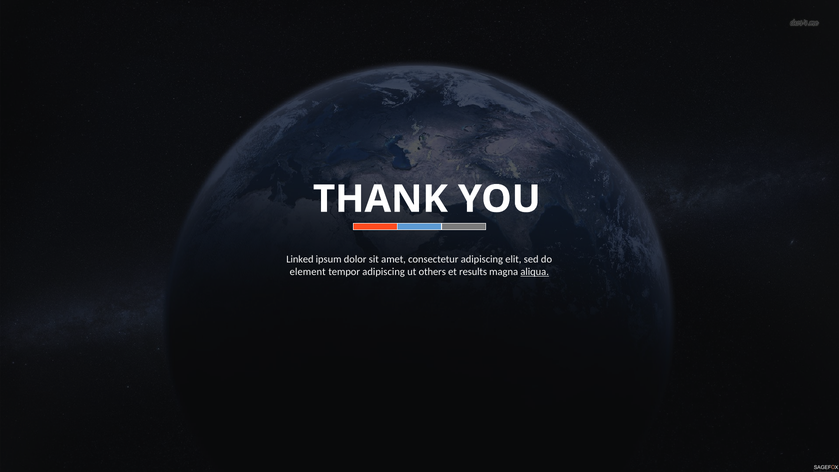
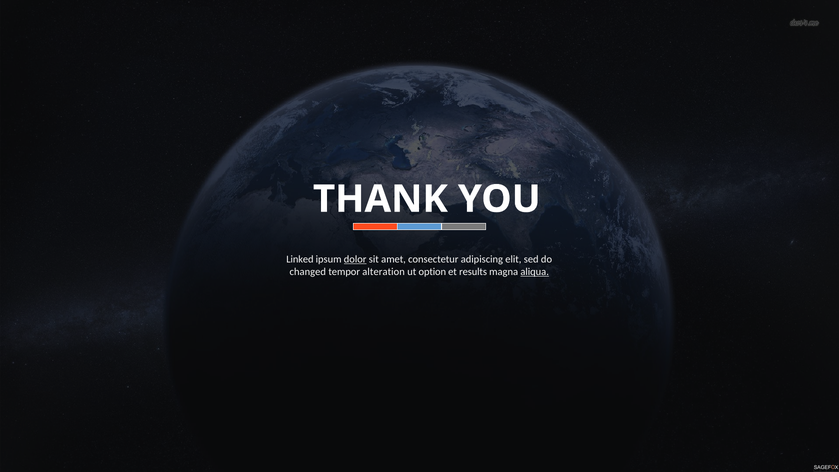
dolor underline: none -> present
element: element -> changed
tempor adipiscing: adipiscing -> alteration
others: others -> option
